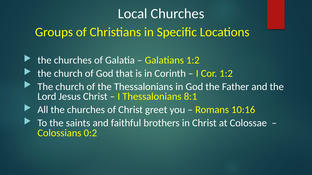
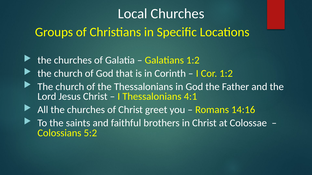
8:1: 8:1 -> 4:1
10:16: 10:16 -> 14:16
0:2: 0:2 -> 5:2
